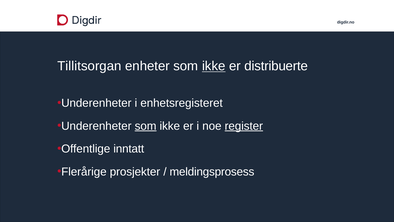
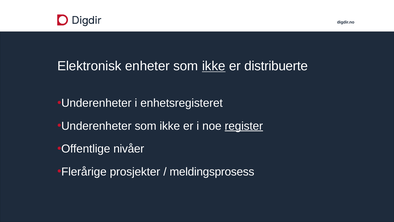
Tillitsorgan: Tillitsorgan -> Elektronisk
som at (146, 126) underline: present -> none
inntatt: inntatt -> nivåer
